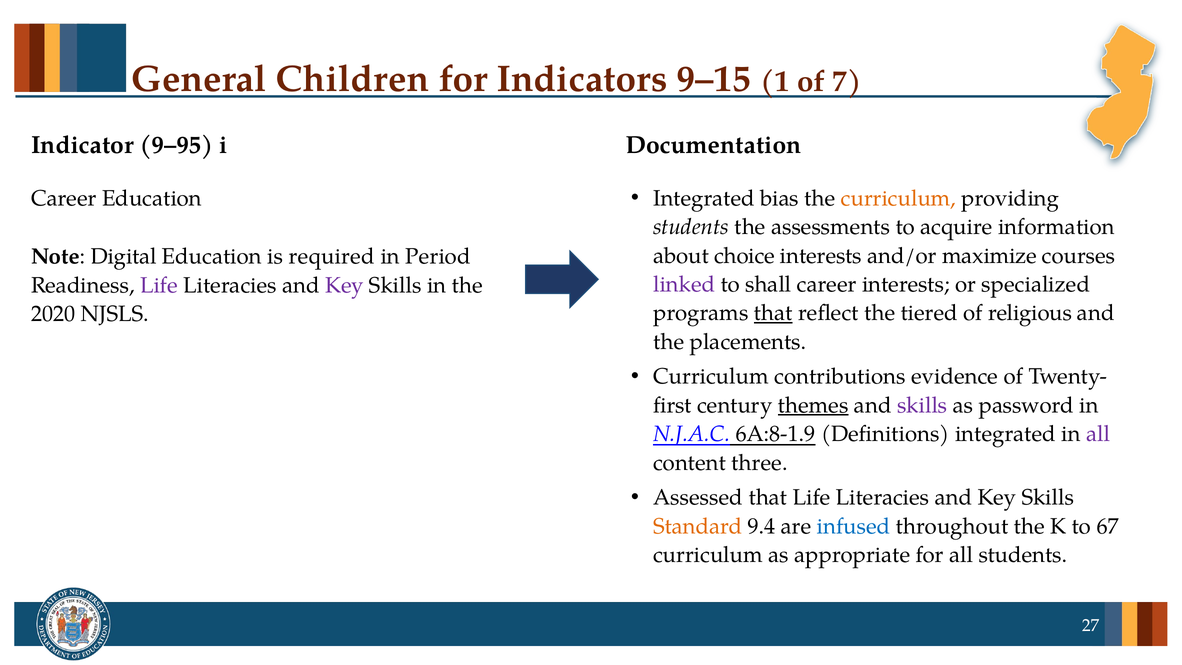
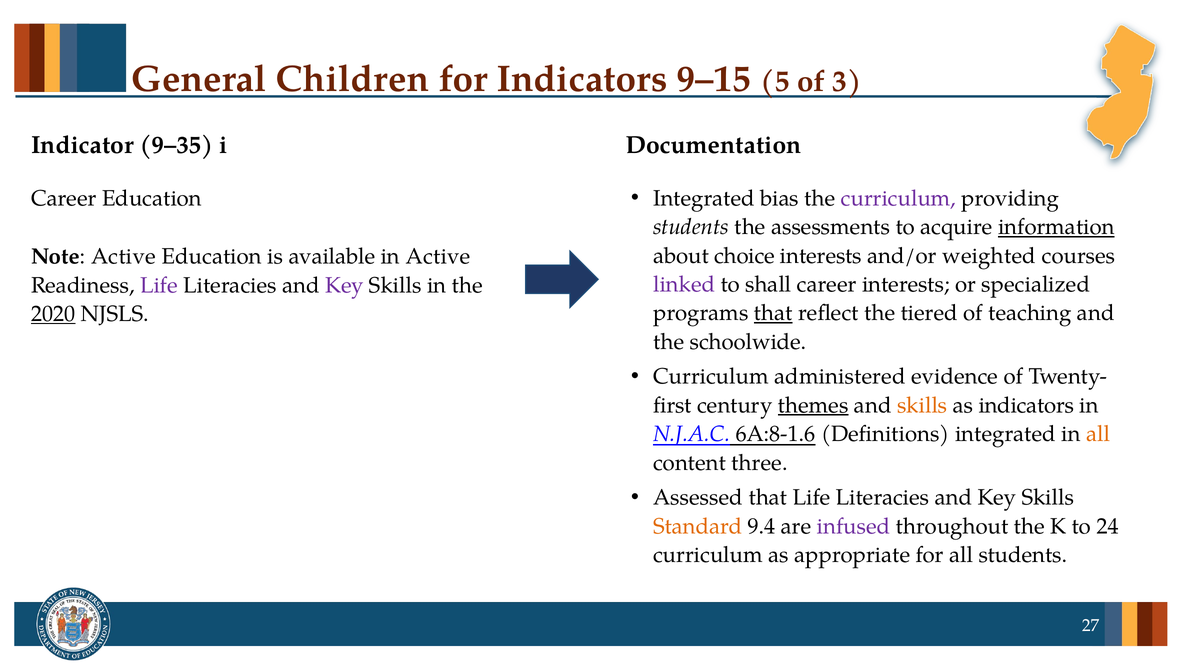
1: 1 -> 5
7: 7 -> 3
9–95: 9–95 -> 9–35
curriculum at (898, 198) colour: orange -> purple
information underline: none -> present
maximize: maximize -> weighted
Note Digital: Digital -> Active
required: required -> available
in Period: Period -> Active
religious: religious -> teaching
2020 underline: none -> present
placements: placements -> schoolwide
contributions: contributions -> administered
skills at (922, 405) colour: purple -> orange
as password: password -> indicators
6A:8-1.9: 6A:8-1.9 -> 6A:8-1.6
all at (1098, 434) colour: purple -> orange
infused colour: blue -> purple
67: 67 -> 24
